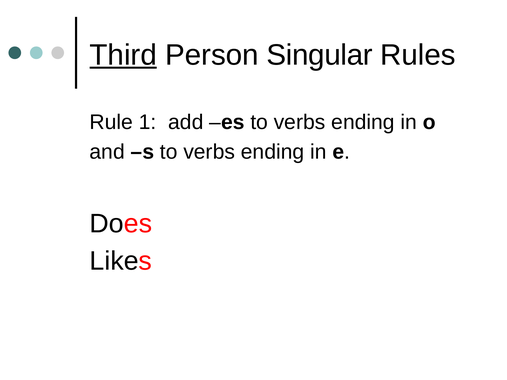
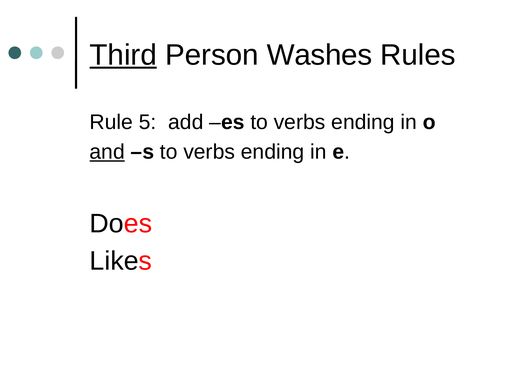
Singular: Singular -> Washes
1: 1 -> 5
and underline: none -> present
